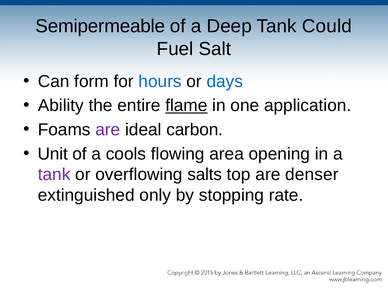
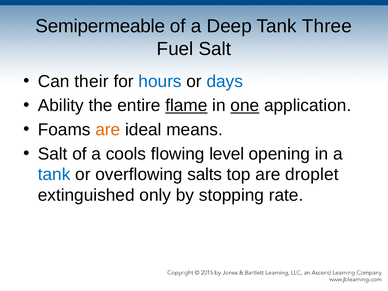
Could: Could -> Three
form: form -> their
one underline: none -> present
are at (108, 130) colour: purple -> orange
carbon: carbon -> means
Unit at (53, 154): Unit -> Salt
area: area -> level
tank at (54, 175) colour: purple -> blue
denser: denser -> droplet
